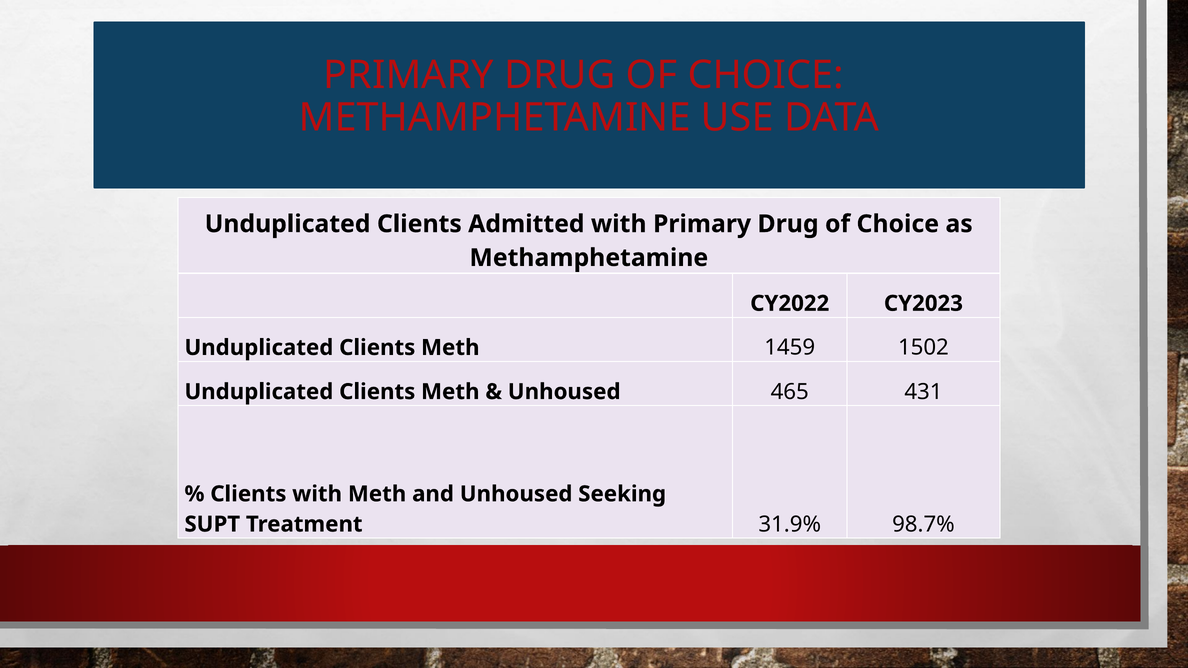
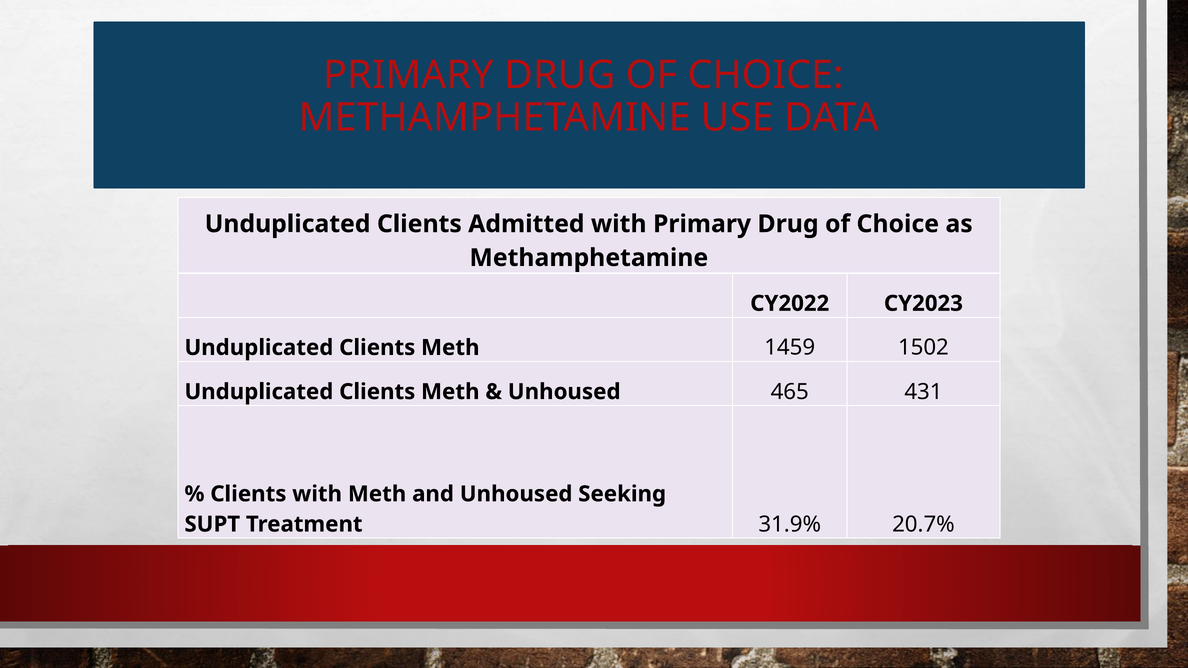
98.7%: 98.7% -> 20.7%
